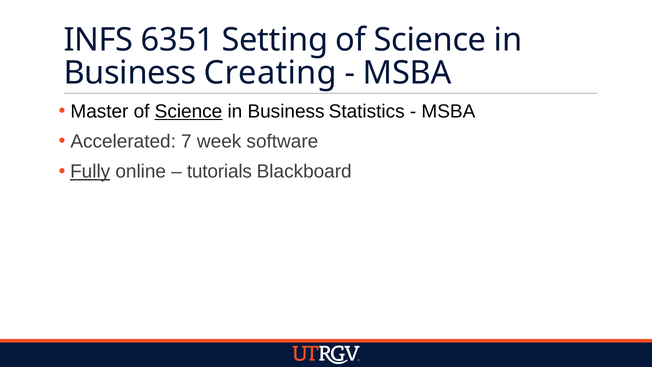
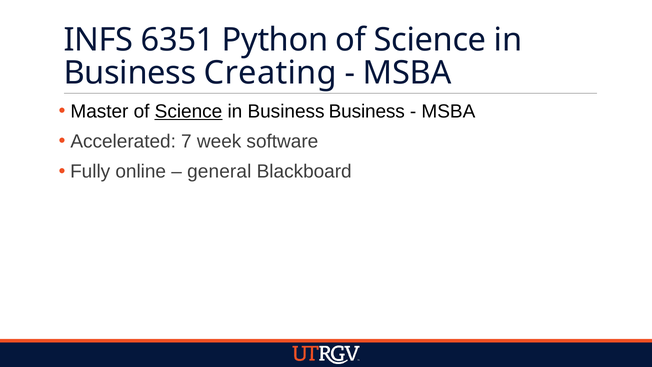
Setting: Setting -> Python
Business Statistics: Statistics -> Business
Fully underline: present -> none
tutorials: tutorials -> general
